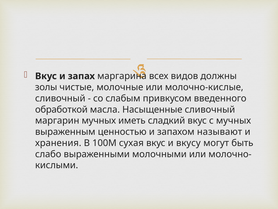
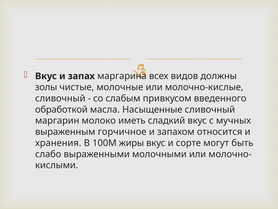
маргарин мучных: мучных -> молоко
ценностью: ценностью -> горчичное
называют: называют -> относится
сухая: сухая -> жиры
вкусу: вкусу -> сорте
